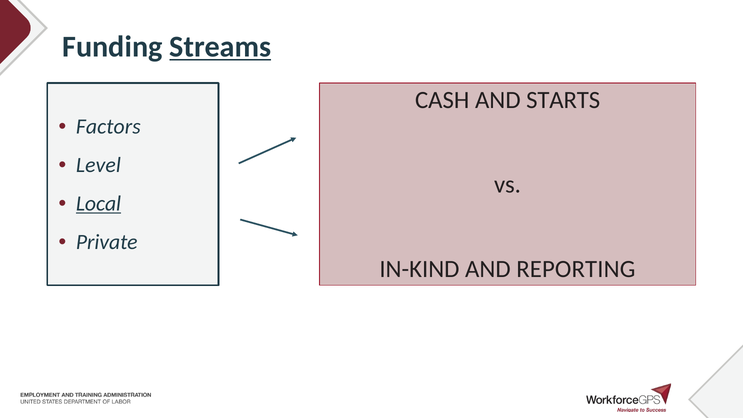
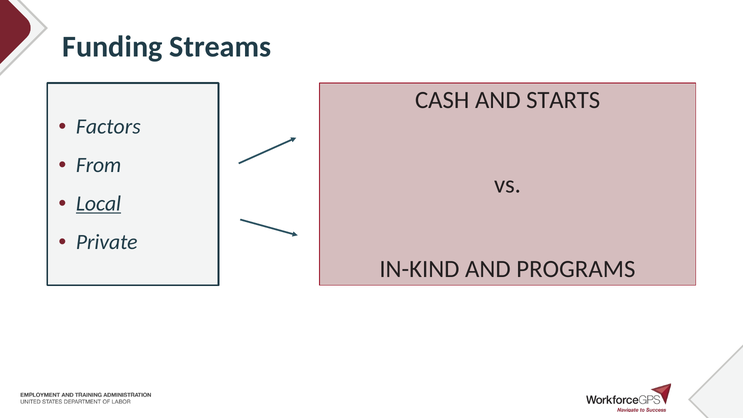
Streams underline: present -> none
Level: Level -> From
REPORTING: REPORTING -> PROGRAMS
